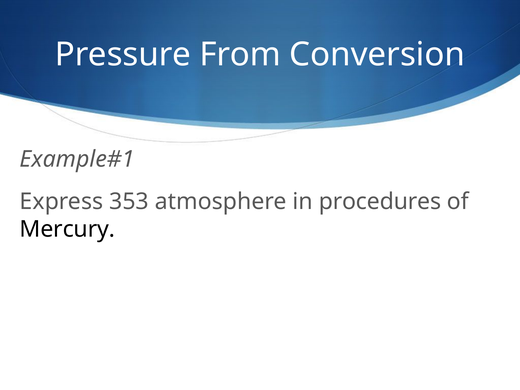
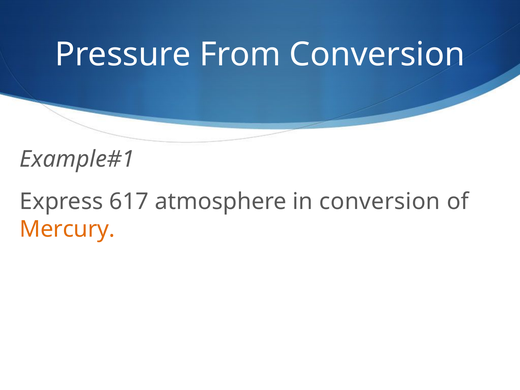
353: 353 -> 617
in procedures: procedures -> conversion
Mercury colour: black -> orange
